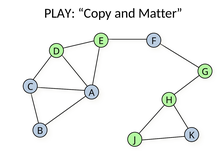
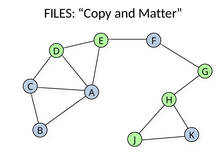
PLAY: PLAY -> FILES
